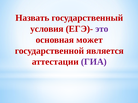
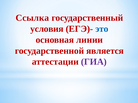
Назвать: Назвать -> Ссылка
это colour: purple -> blue
может: может -> линии
